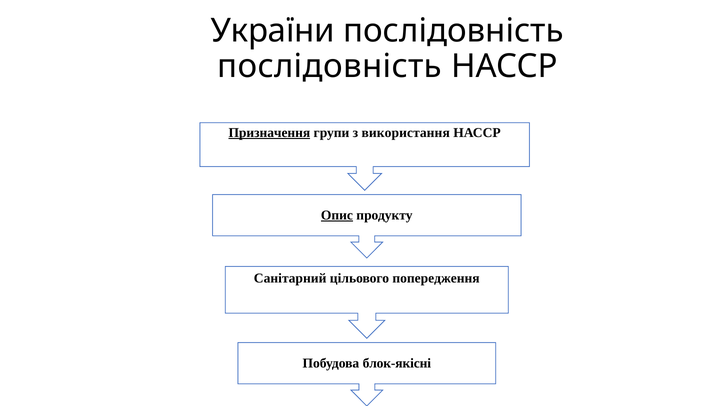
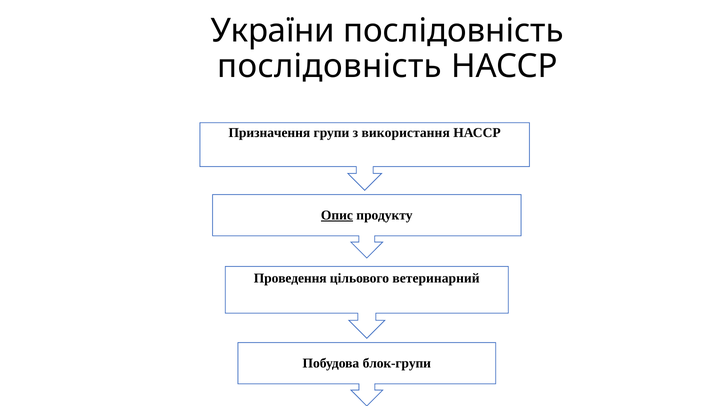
Призначення underline: present -> none
Санітарний: Санітарний -> Проведення
попередження: попередження -> ветеринарний
блок-якісні: блок-якісні -> блок-групи
